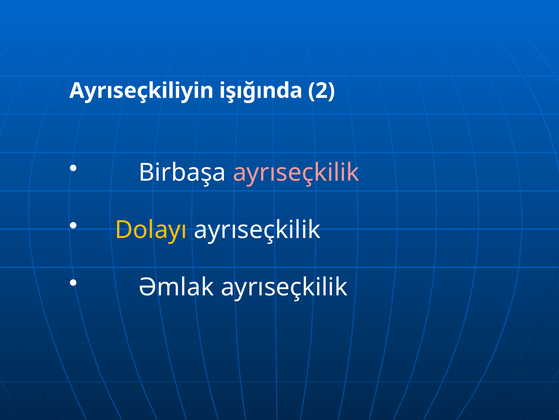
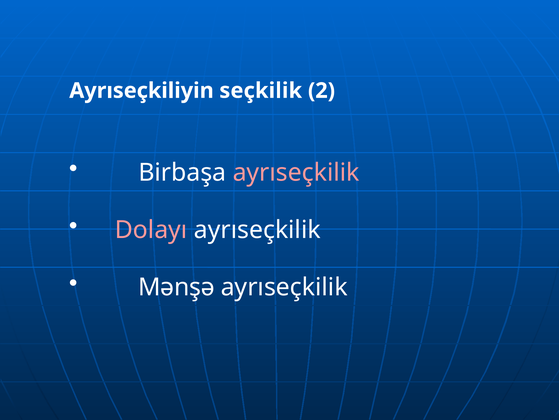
işığında: işığında -> seçkilik
Dolayı colour: yellow -> pink
Əmlak: Əmlak -> Mənşə
